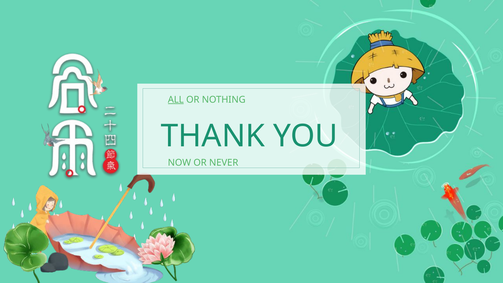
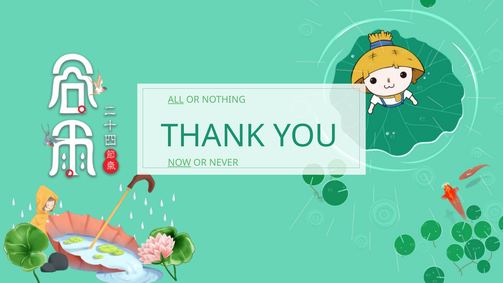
NOW underline: none -> present
